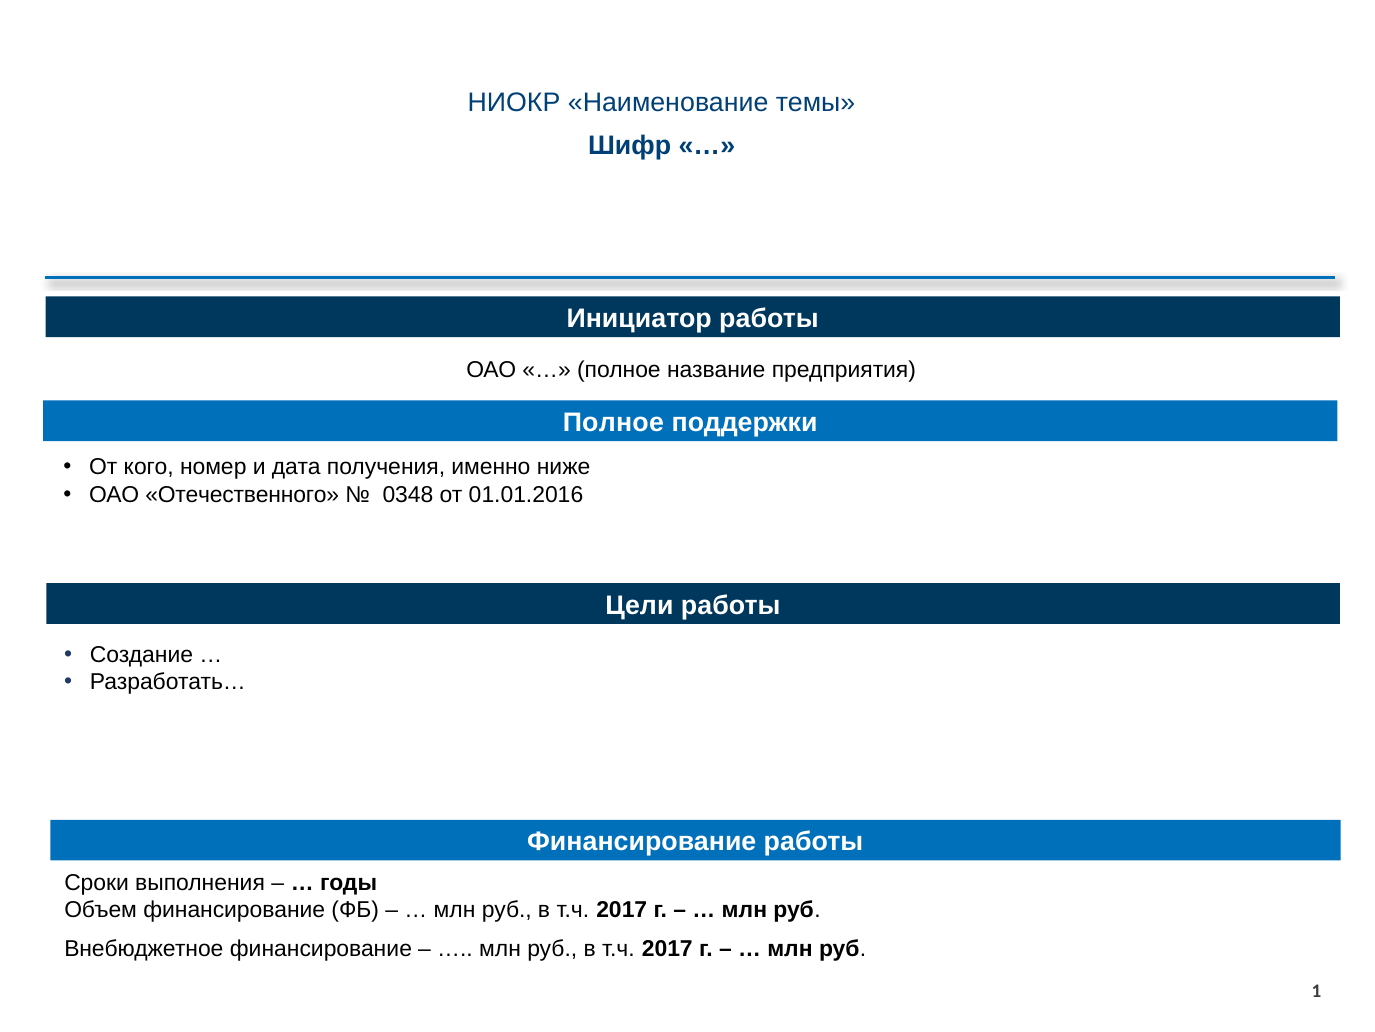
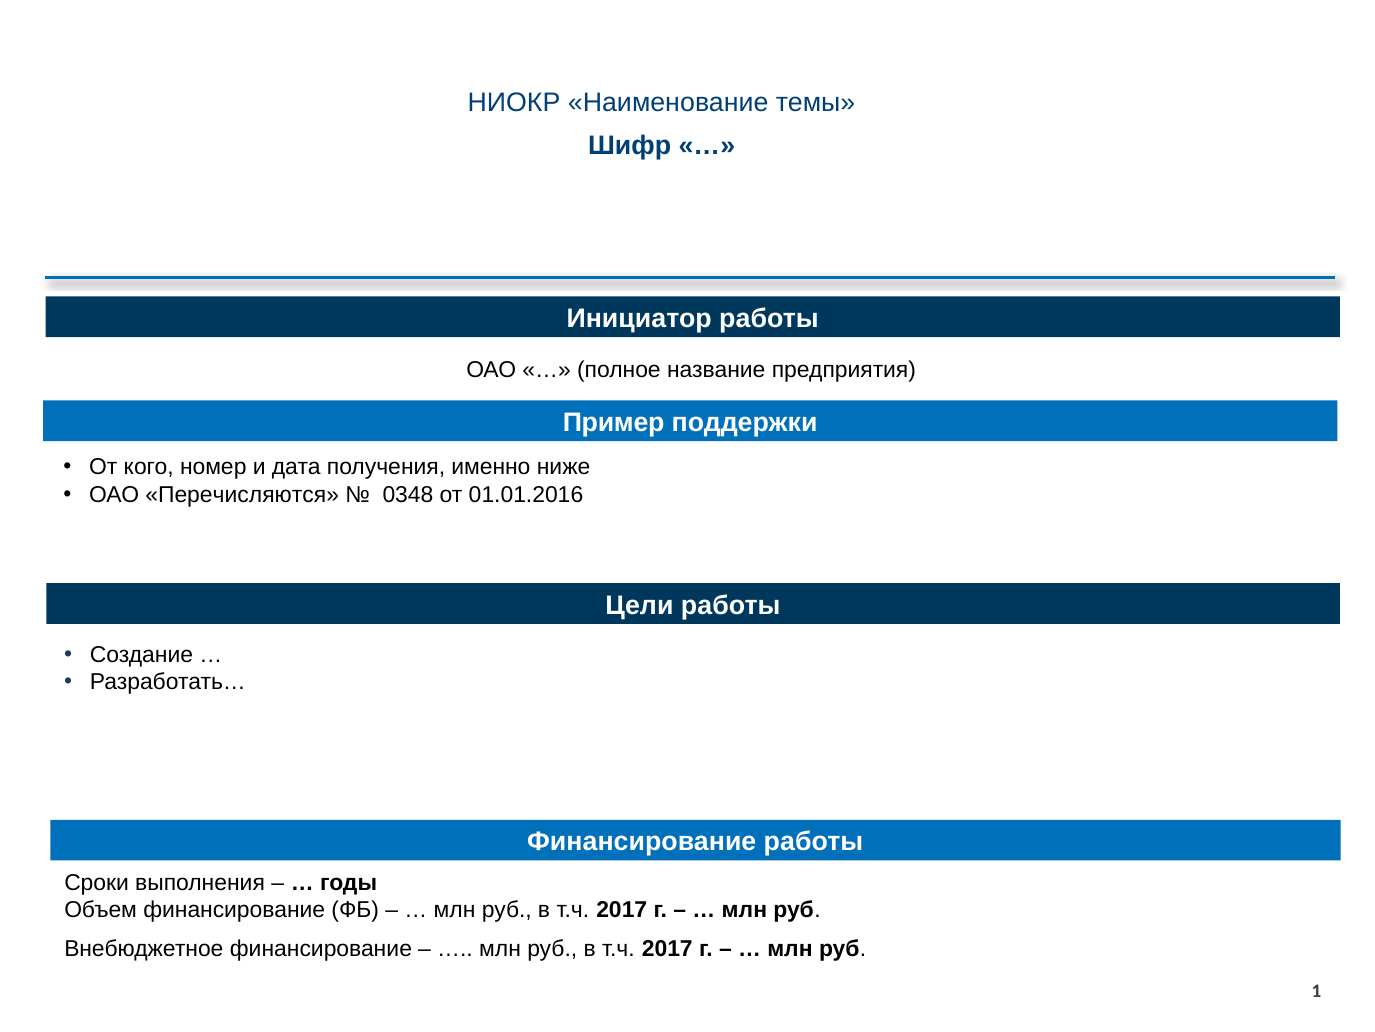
Полное at (613, 422): Полное -> Пример
Отечественного: Отечественного -> Перечисляются
